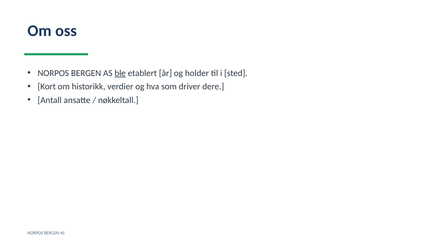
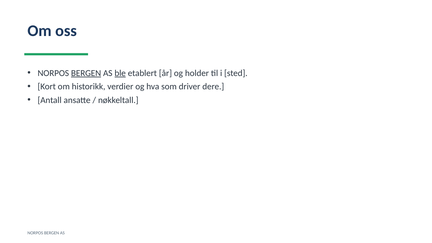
BERGEN at (86, 73) underline: none -> present
